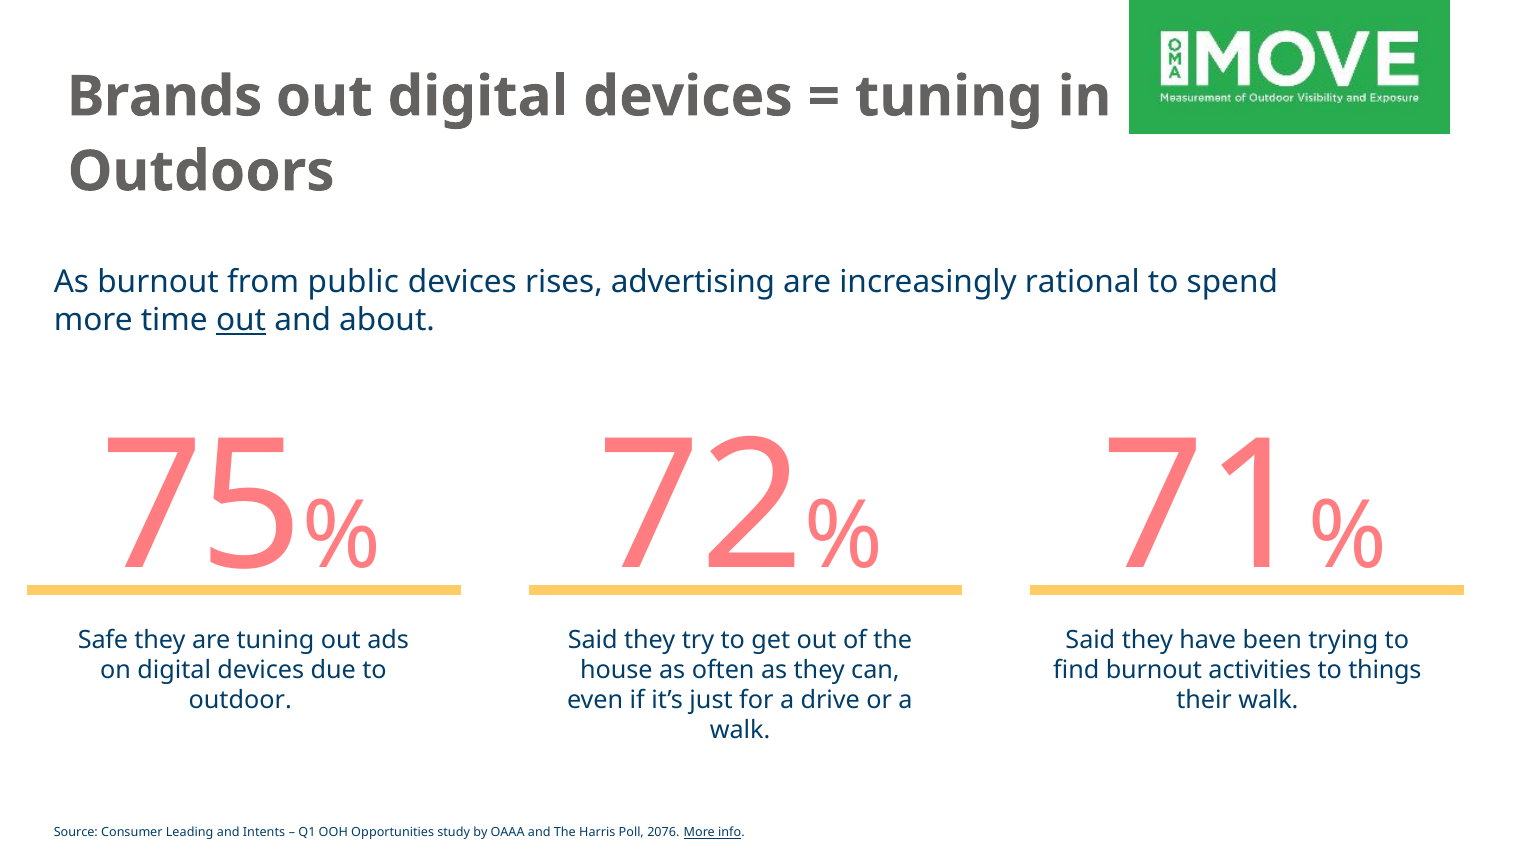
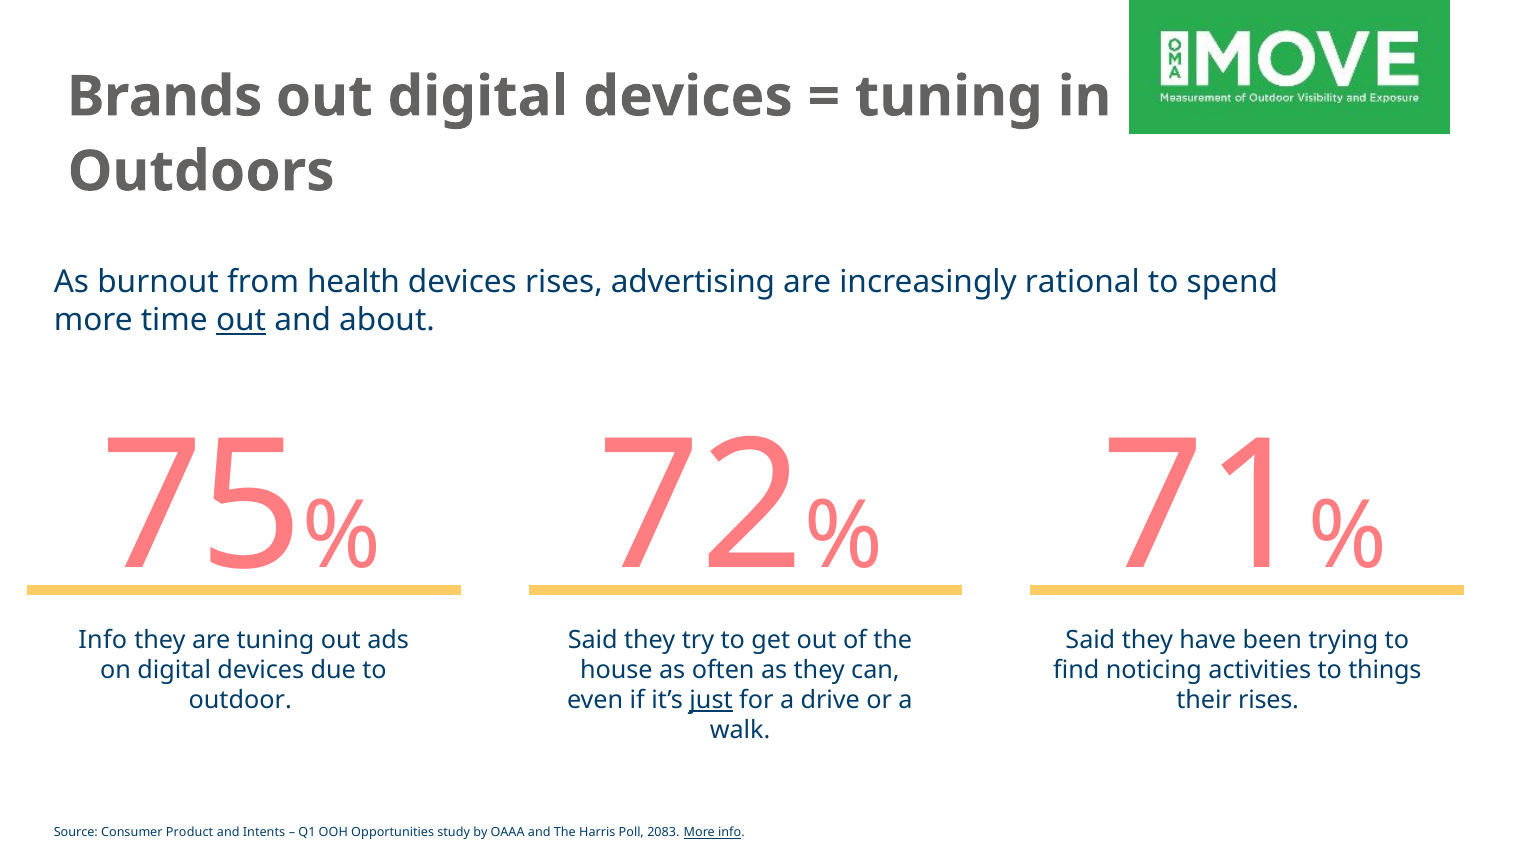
public: public -> health
Safe at (103, 640): Safe -> Info
find burnout: burnout -> noticing
just underline: none -> present
their walk: walk -> rises
Leading: Leading -> Product
2076: 2076 -> 2083
